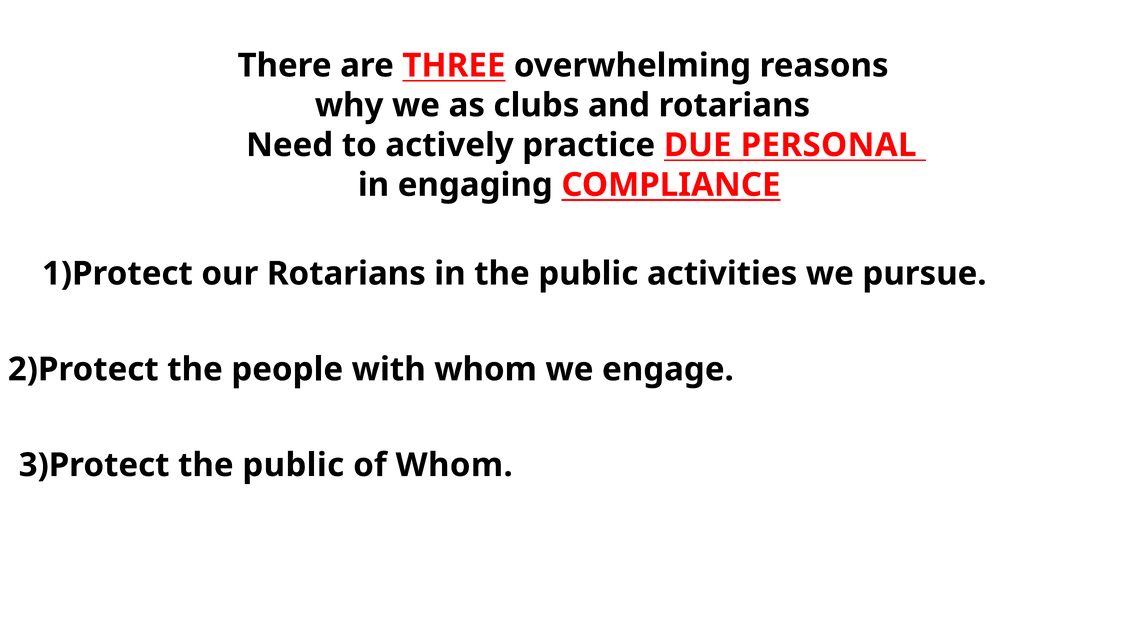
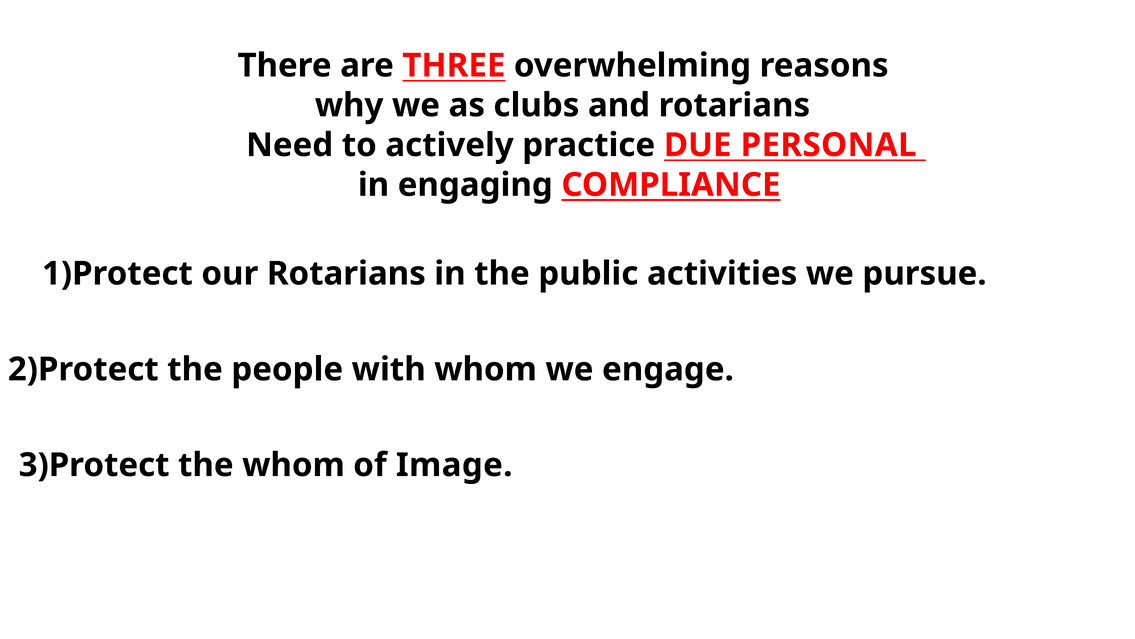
3)Protect the public: public -> whom
of Whom: Whom -> Image
